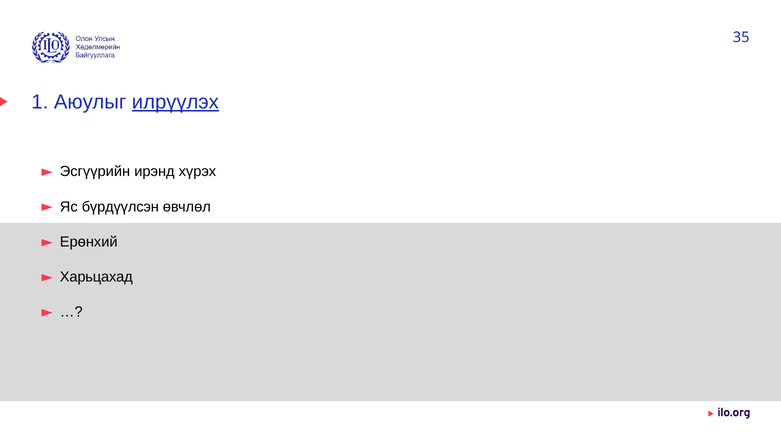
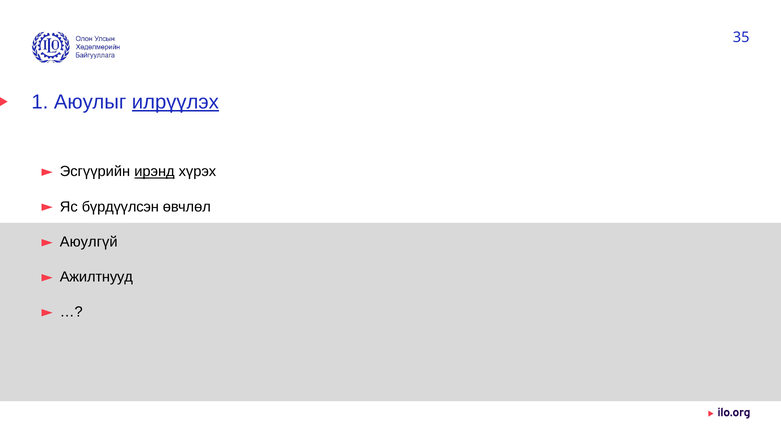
ирэнд underline: none -> present
Ерөнхий: Ерөнхий -> Аюулгүй
Харьцахад: Харьцахад -> Ажилтнууд
